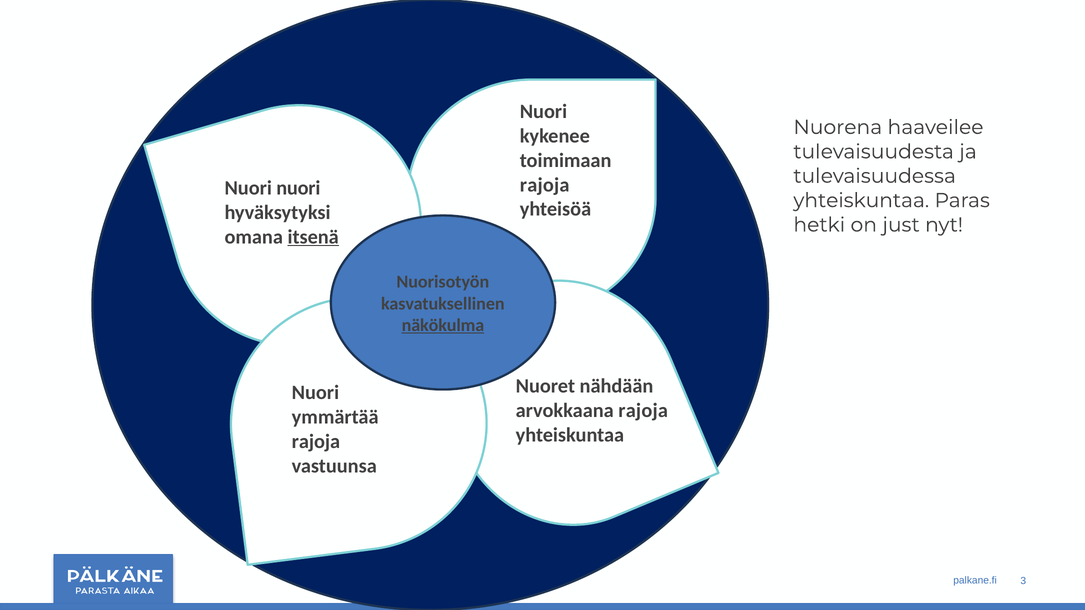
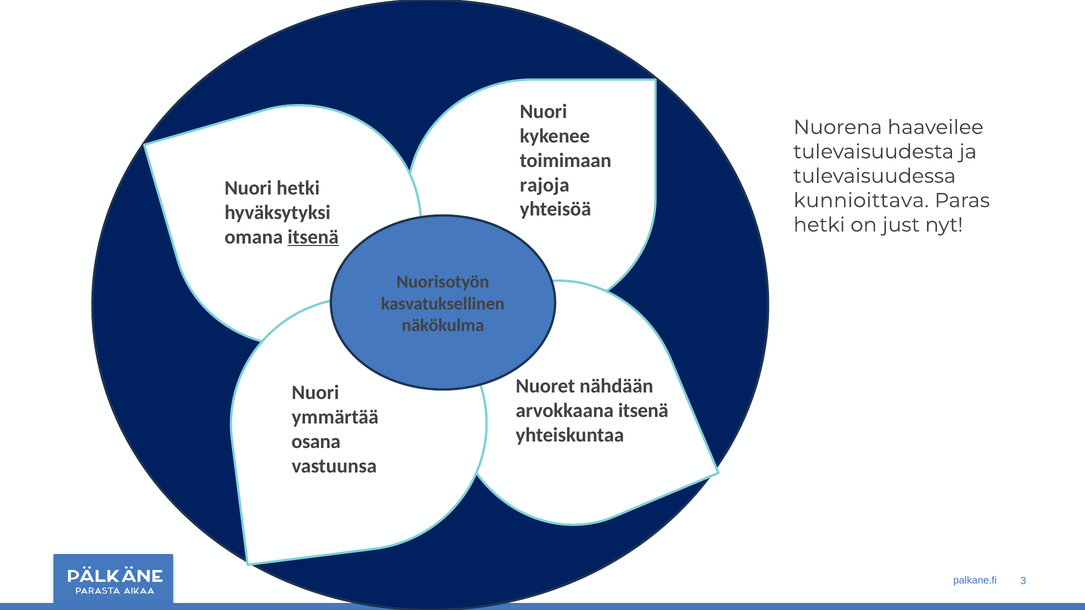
Nuori nuori: nuori -> hetki
yhteiskuntaa at (861, 201): yhteiskuntaa -> kunnioittava
näkökulma underline: present -> none
arvokkaana rajoja: rajoja -> itsenä
rajoja at (316, 442): rajoja -> osana
